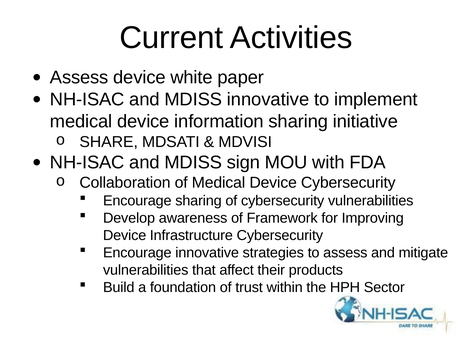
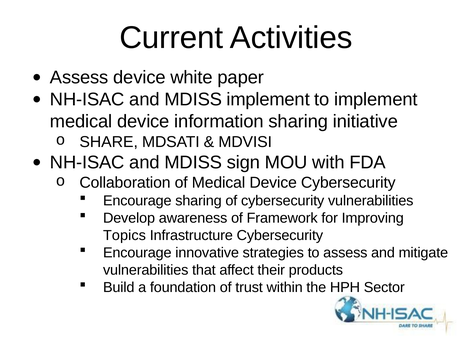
MDISS innovative: innovative -> implement
Device at (125, 235): Device -> Topics
